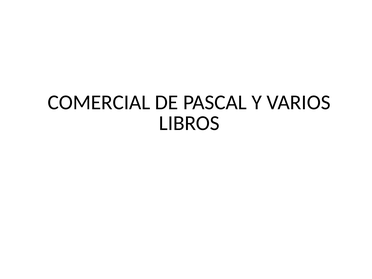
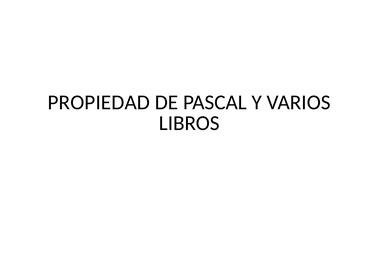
COMERCIAL: COMERCIAL -> PROPIEDAD
